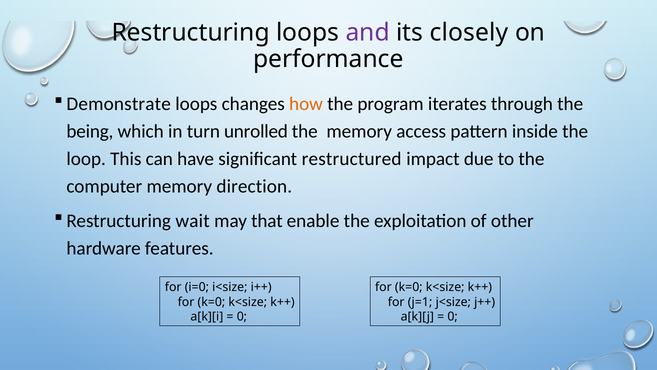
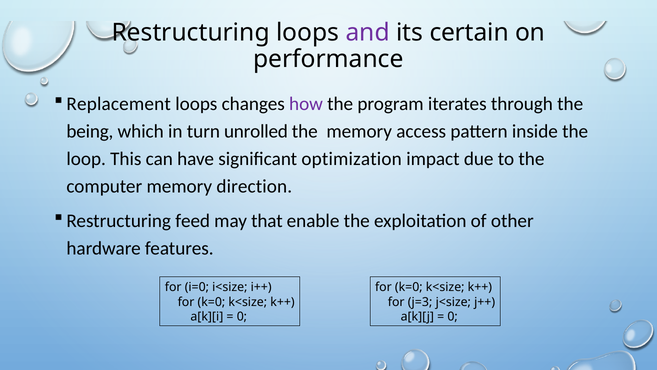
closely: closely -> certain
Demonstrate: Demonstrate -> Replacement
how colour: orange -> purple
restructured: restructured -> optimization
wait: wait -> feed
j=1: j=1 -> j=3
